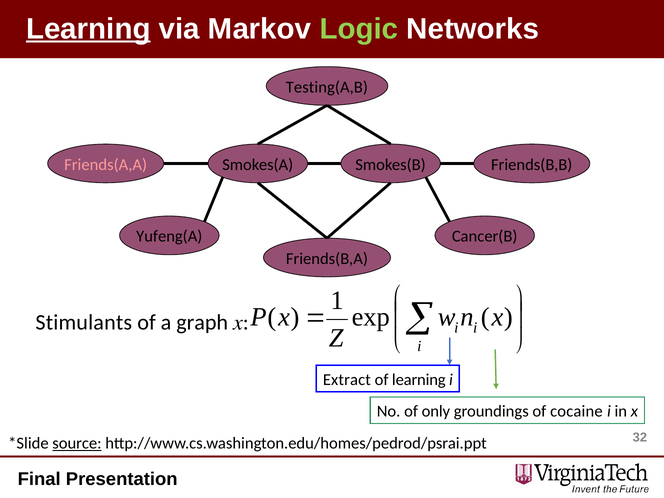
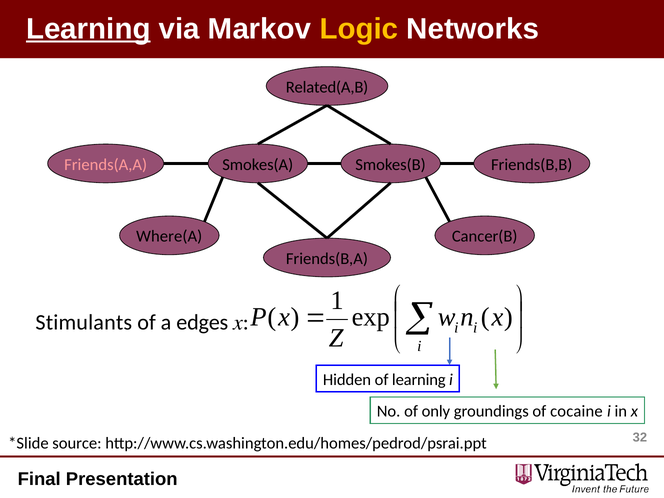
Logic colour: light green -> yellow
Testing(A,B: Testing(A,B -> Related(A,B
Yufeng(A: Yufeng(A -> Where(A
graph: graph -> edges
Extract: Extract -> Hidden
source underline: present -> none
